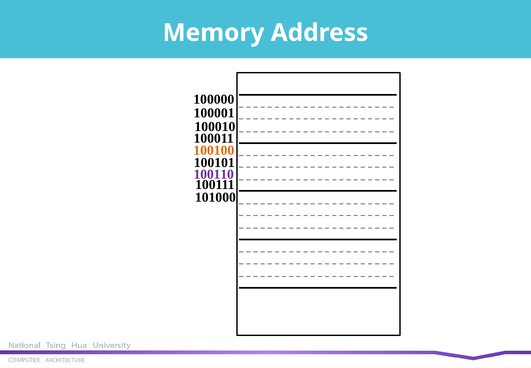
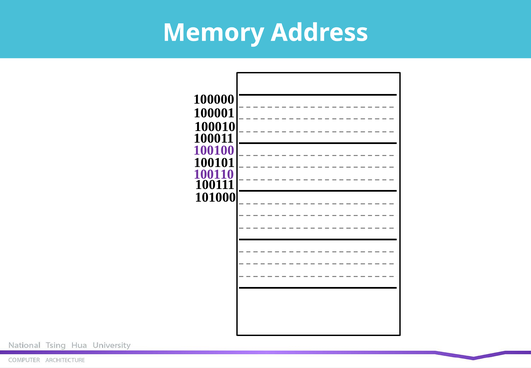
100100 colour: orange -> purple
